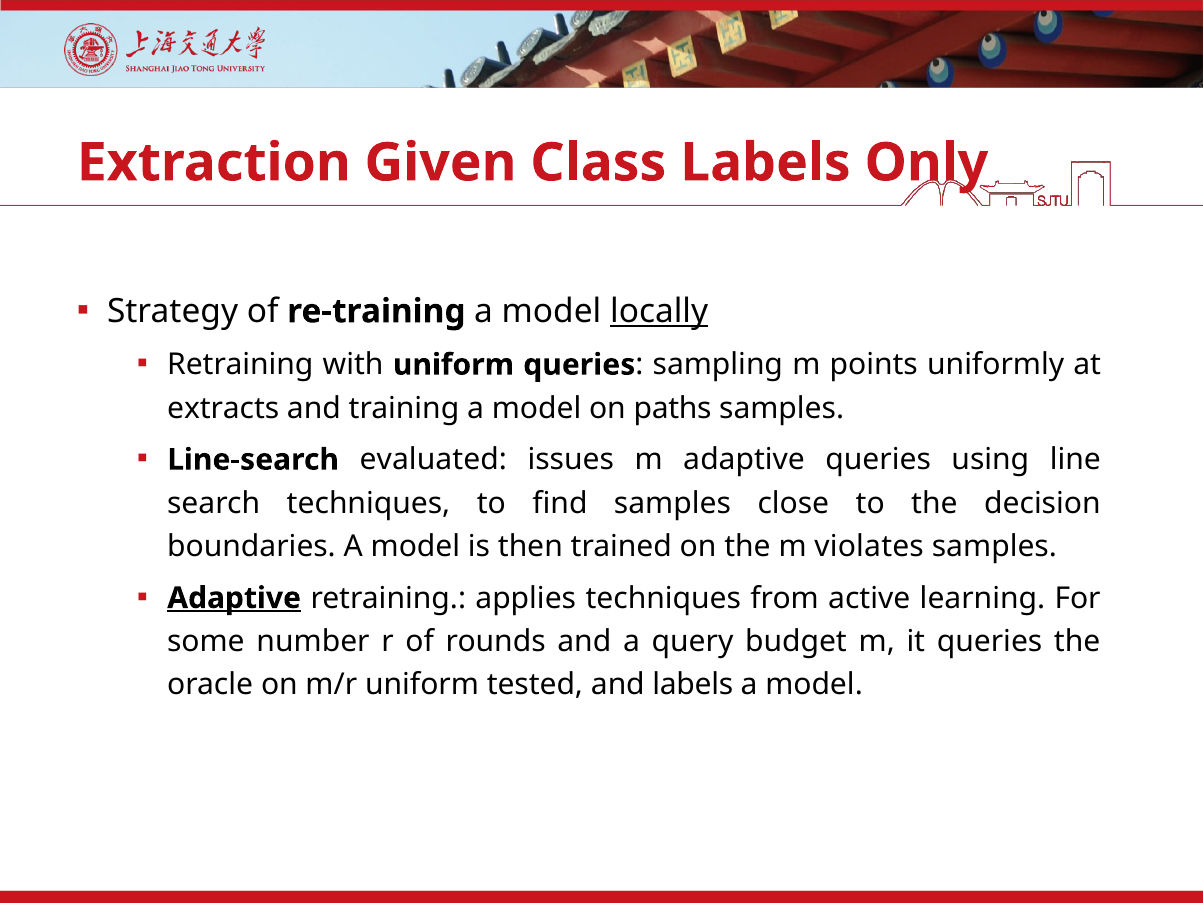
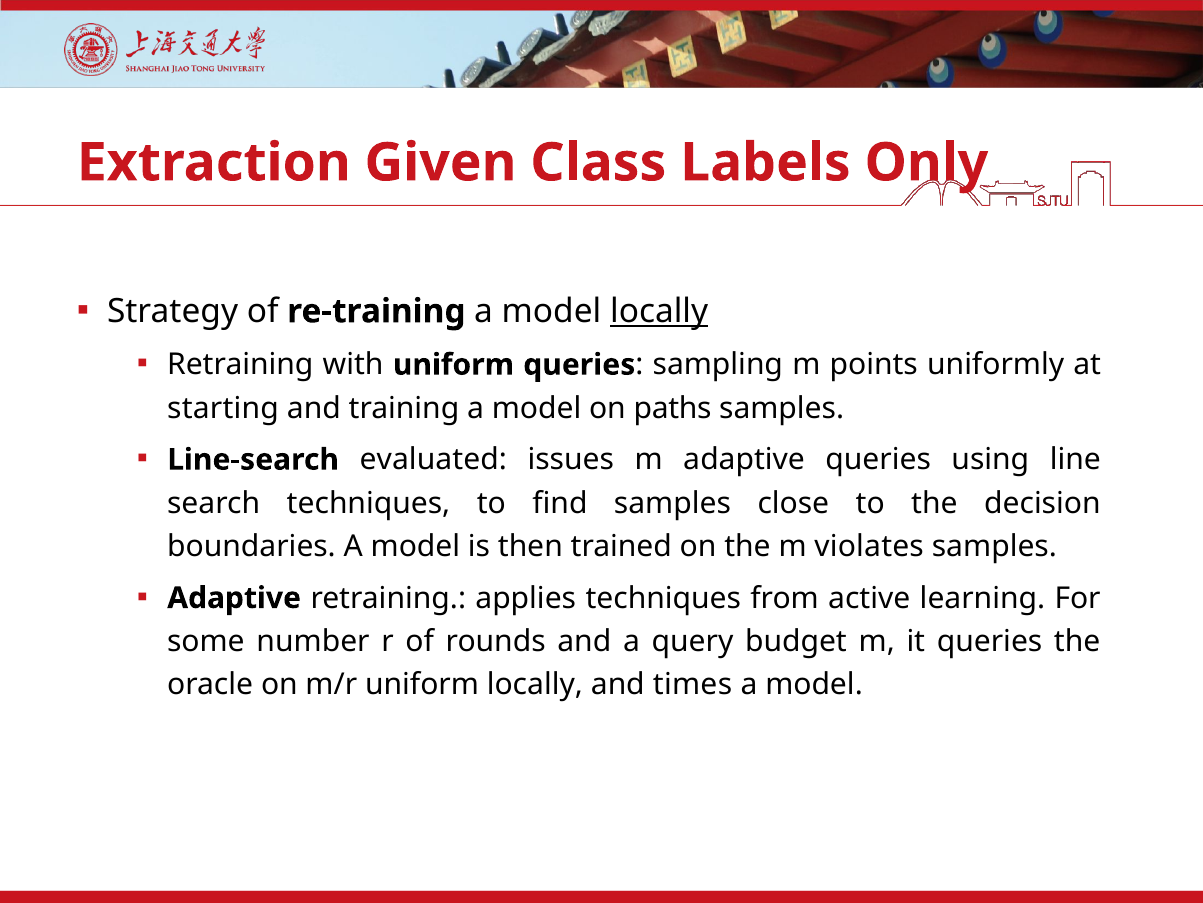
extracts: extracts -> starting
Adaptive at (234, 598) underline: present -> none
uniform tested: tested -> locally
and labels: labels -> times
